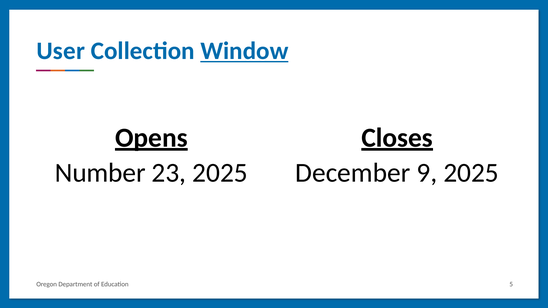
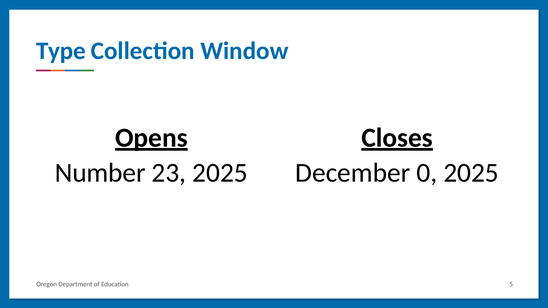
User: User -> Type
Window underline: present -> none
9: 9 -> 0
